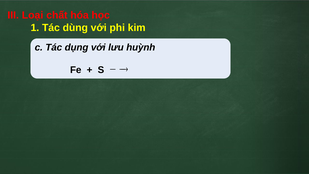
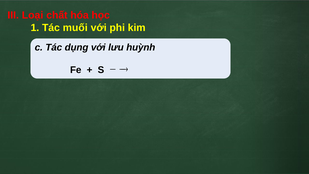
dùng: dùng -> muối
